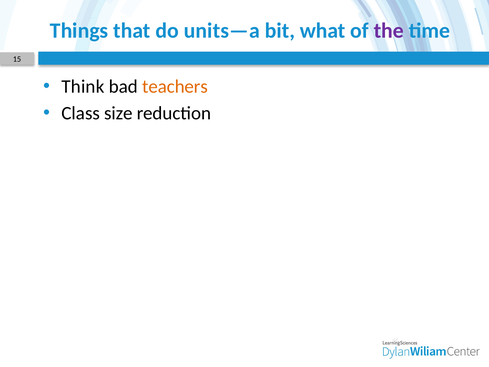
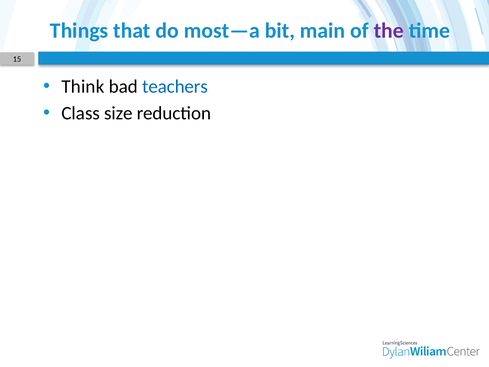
units—a: units—a -> most—a
what: what -> main
teachers colour: orange -> blue
